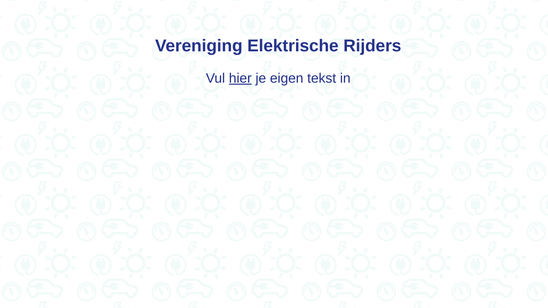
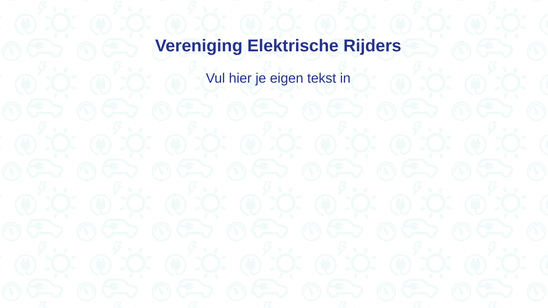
hier underline: present -> none
